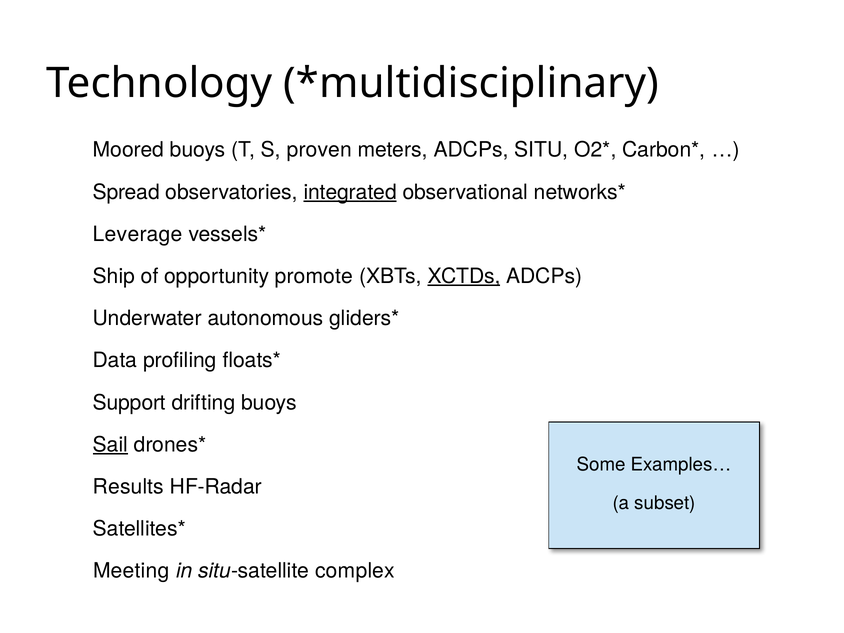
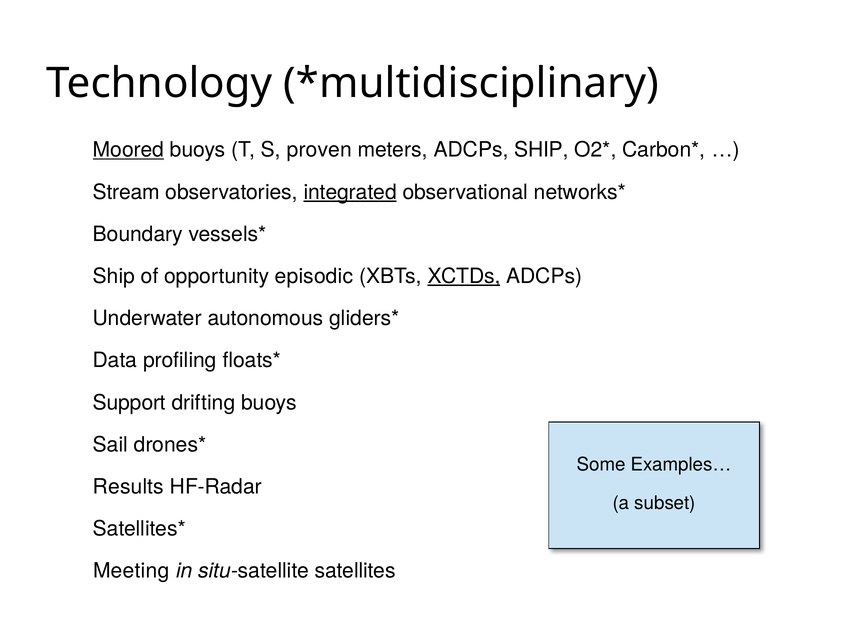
Moored underline: none -> present
ADCPs SITU: SITU -> SHIP
Spread: Spread -> Stream
Leverage: Leverage -> Boundary
promote: promote -> episodic
Sail underline: present -> none
complex: complex -> satellites
